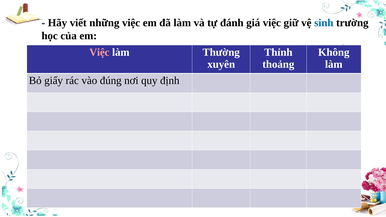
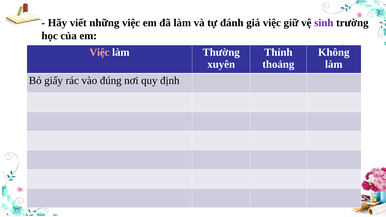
sinh colour: blue -> purple
